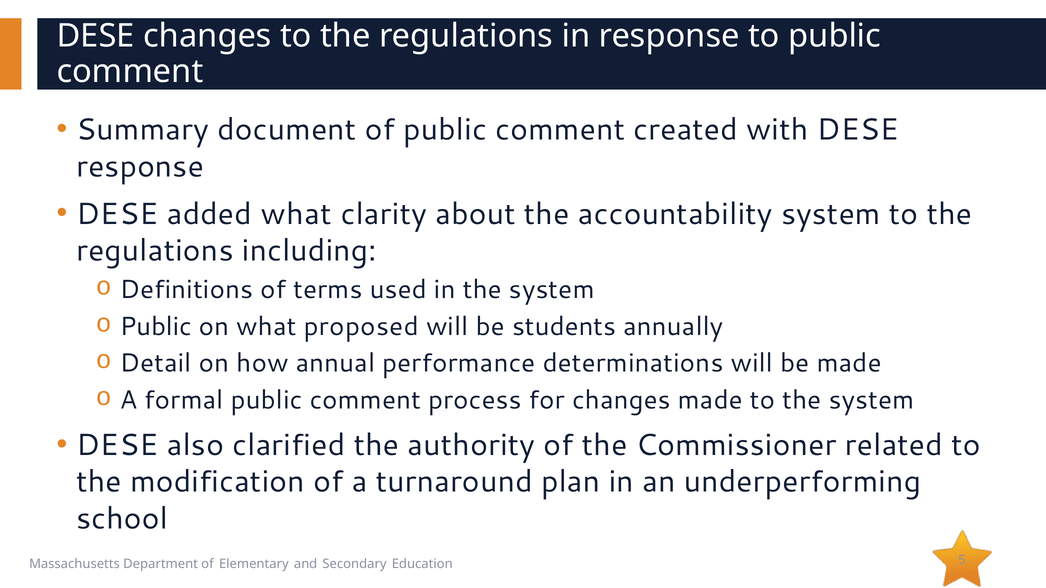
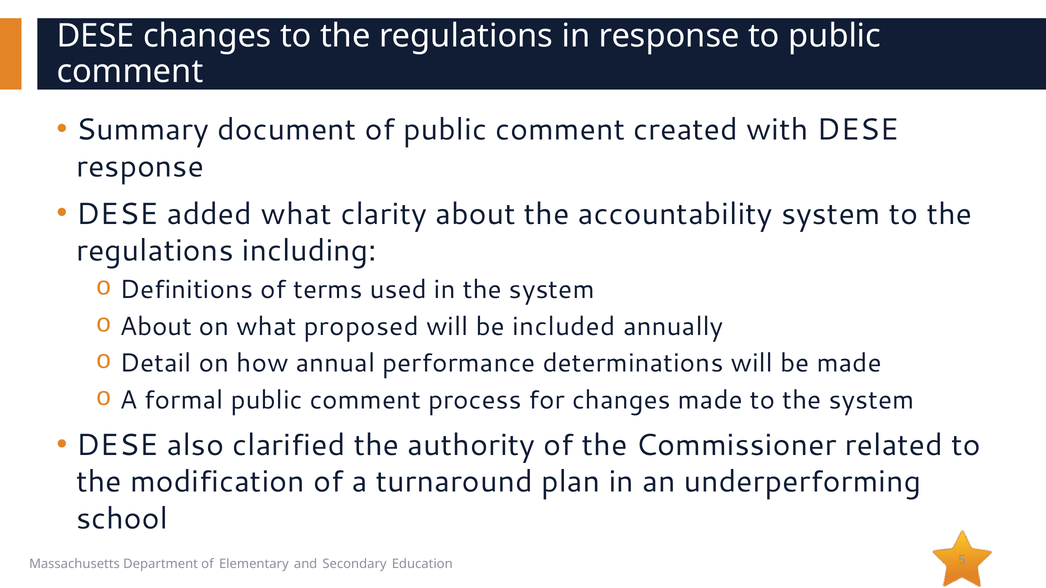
Public at (156, 327): Public -> About
students: students -> included
